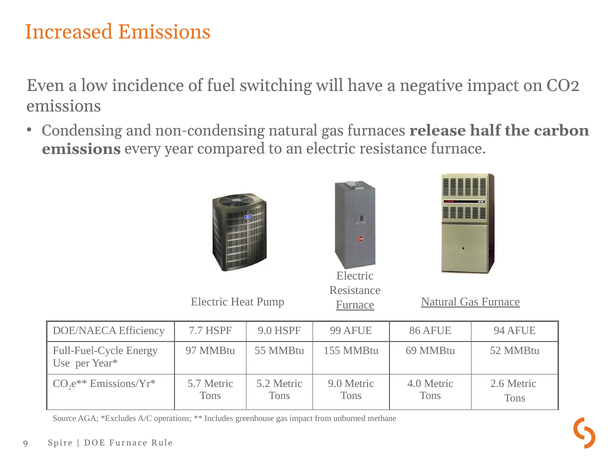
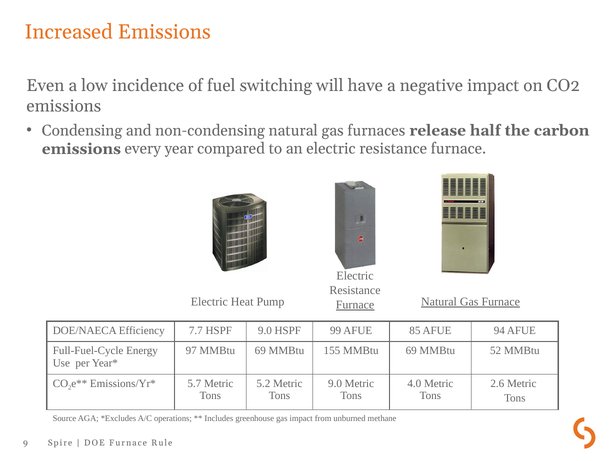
86: 86 -> 85
97 MMBtu 55: 55 -> 69
